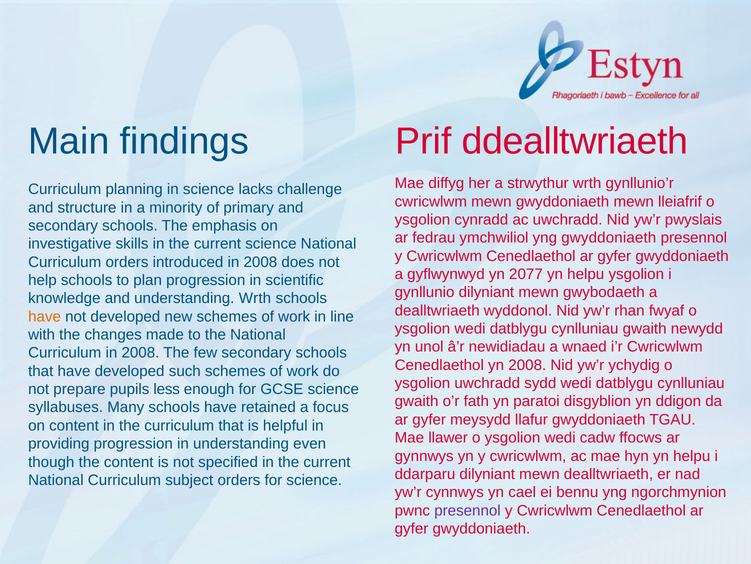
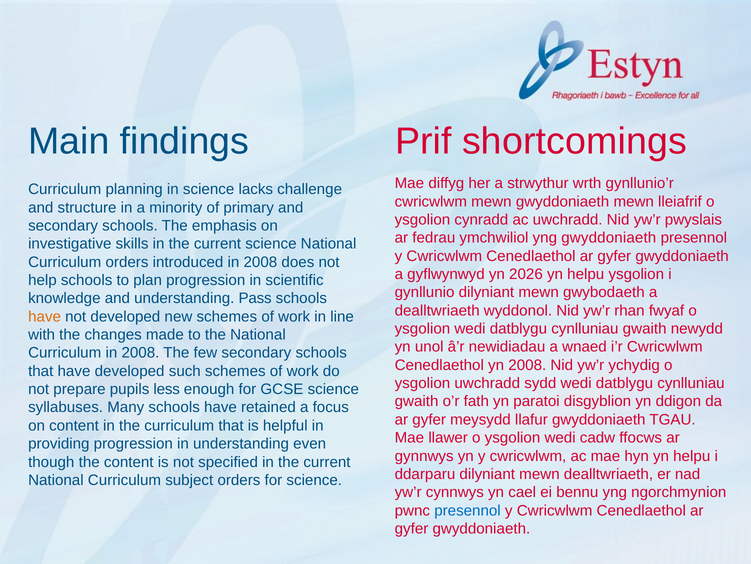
ddealltwriaeth: ddealltwriaeth -> shortcomings
2077: 2077 -> 2026
understanding Wrth: Wrth -> Pass
presennol at (467, 510) colour: purple -> blue
